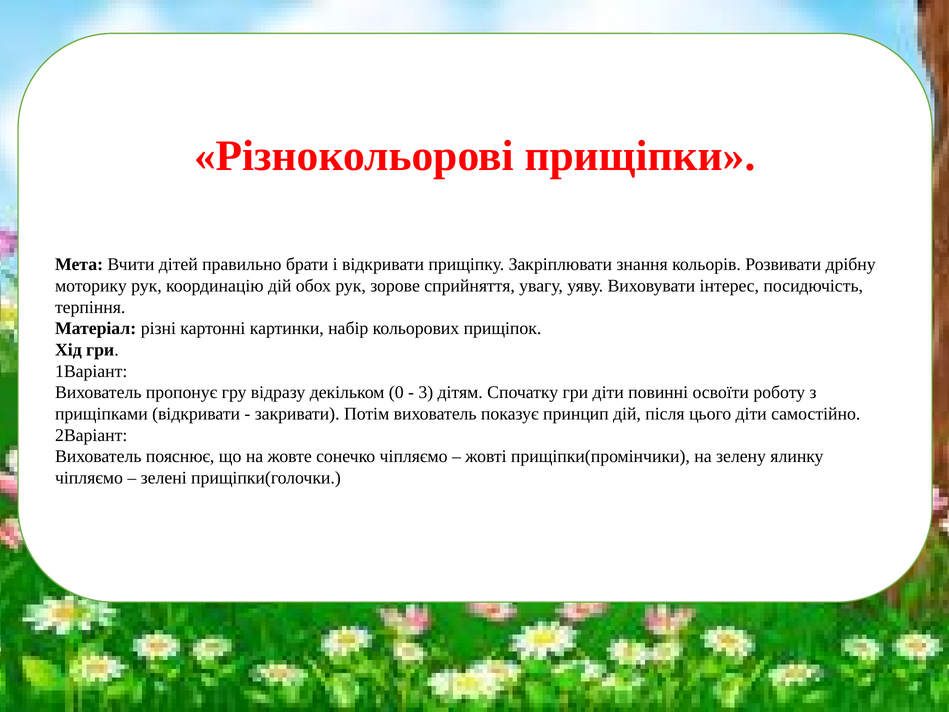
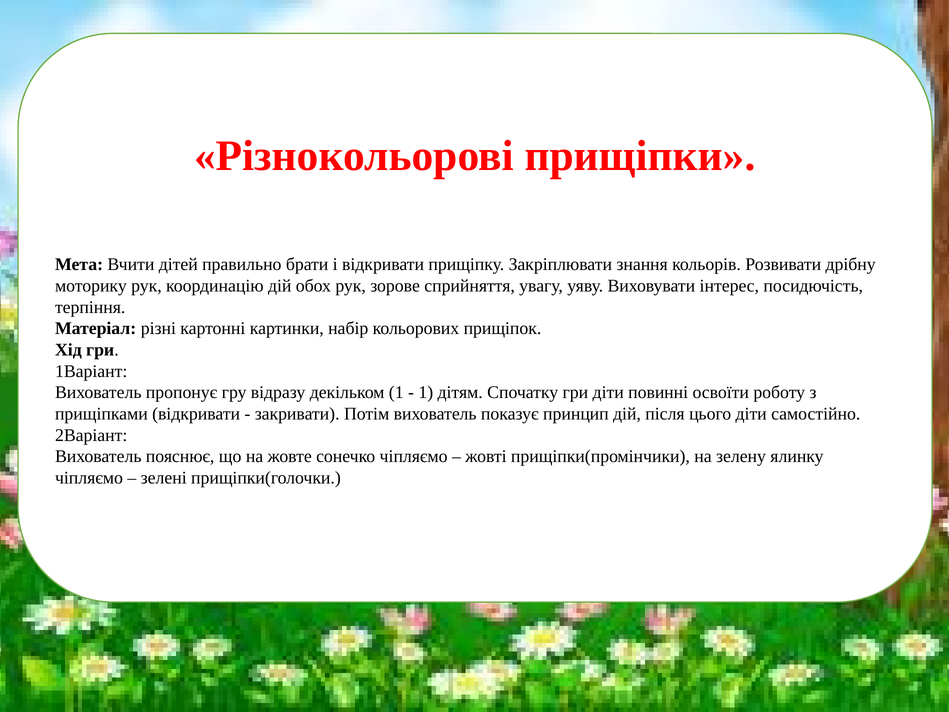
декільком 0: 0 -> 1
3 at (426, 392): 3 -> 1
